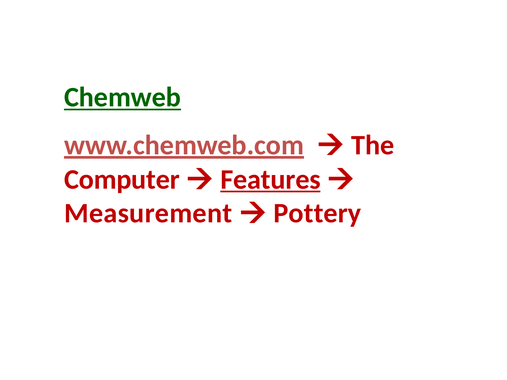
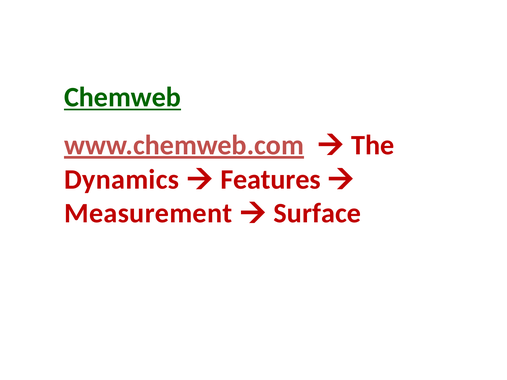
Computer: Computer -> Dynamics
Features underline: present -> none
Pottery: Pottery -> Surface
